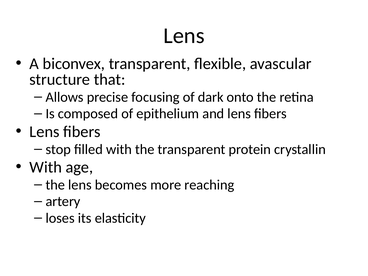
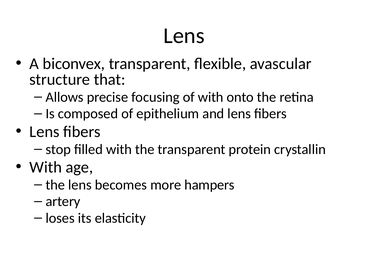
of dark: dark -> with
reaching: reaching -> hampers
